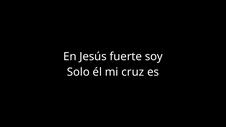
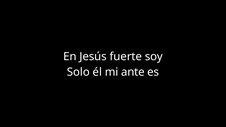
cruz: cruz -> ante
